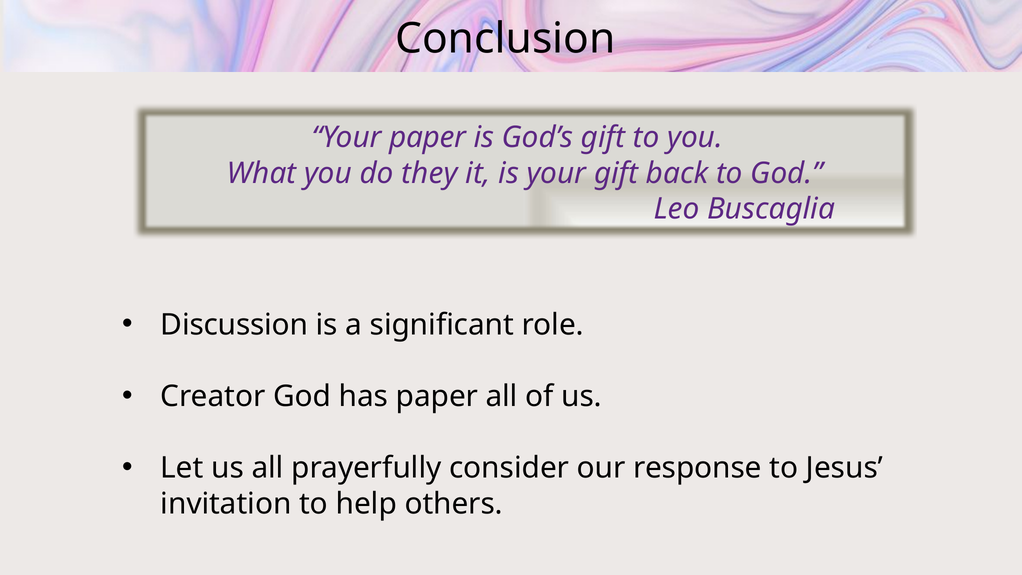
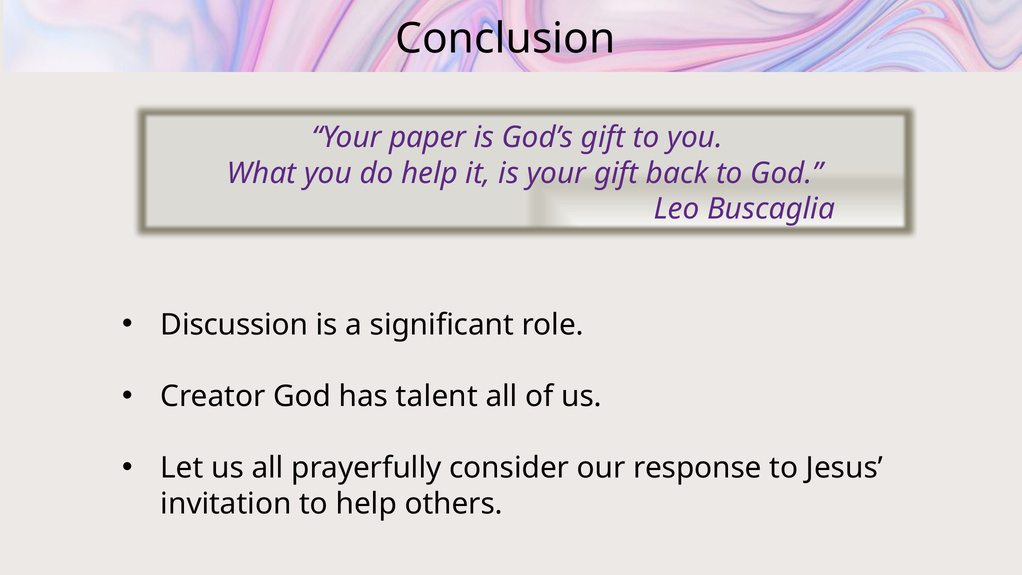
do they: they -> help
has paper: paper -> talent
